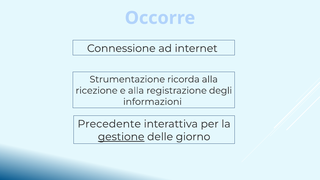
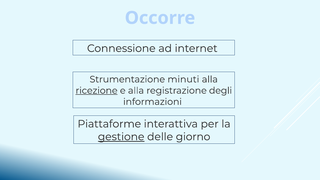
ricorda: ricorda -> minuti
ricezione underline: none -> present
Precedente: Precedente -> Piattaforme
